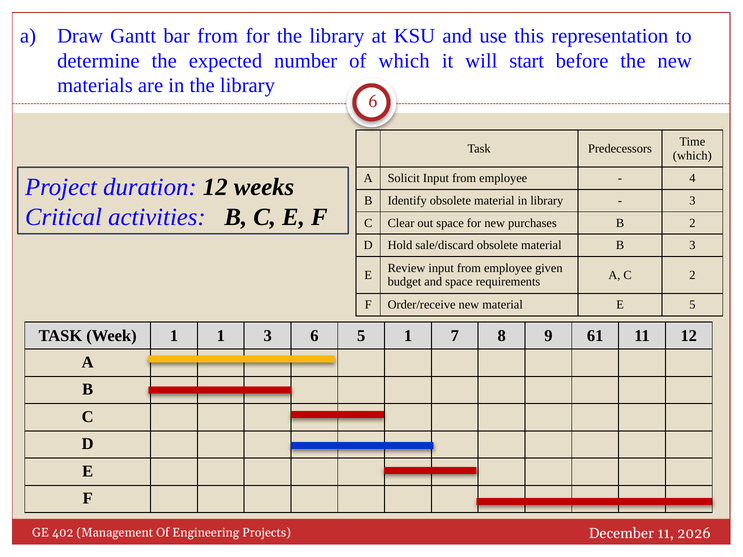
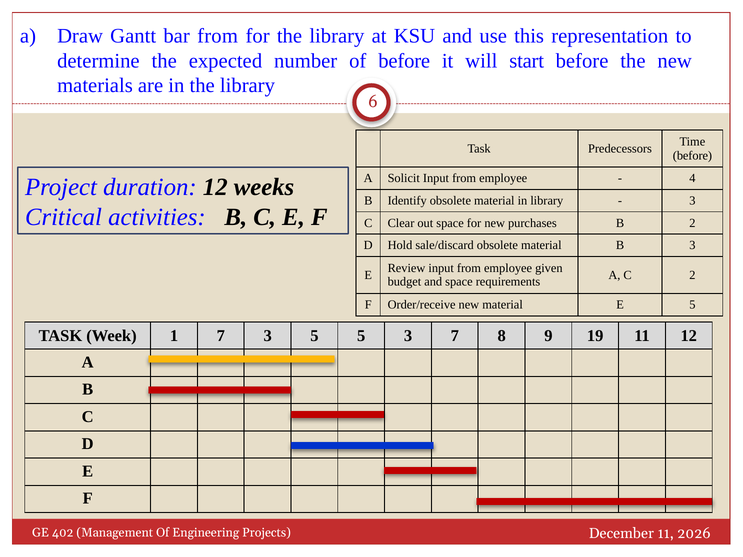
of which: which -> before
which at (692, 156): which -> before
1 1: 1 -> 7
3 6: 6 -> 5
5 1: 1 -> 3
61: 61 -> 19
